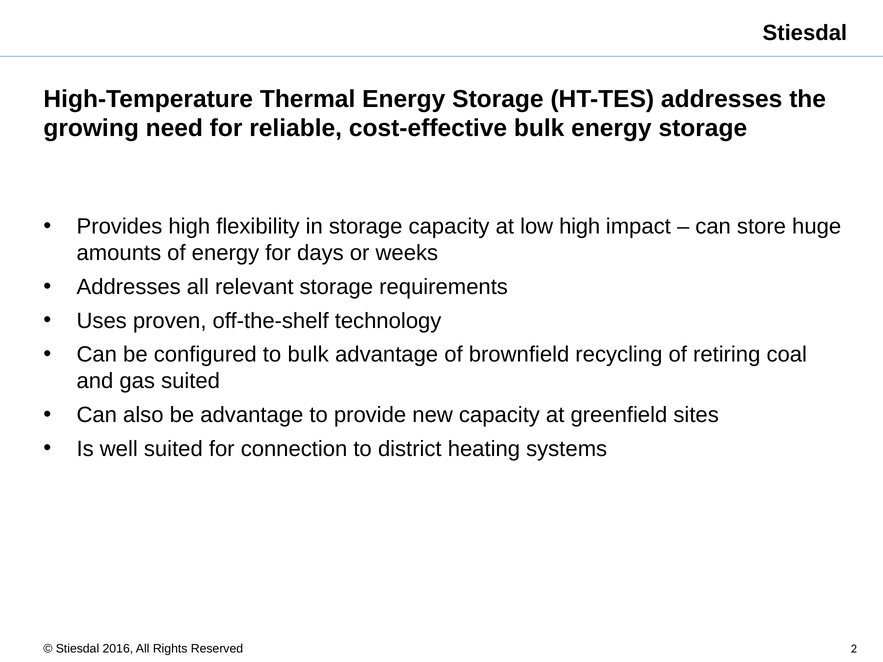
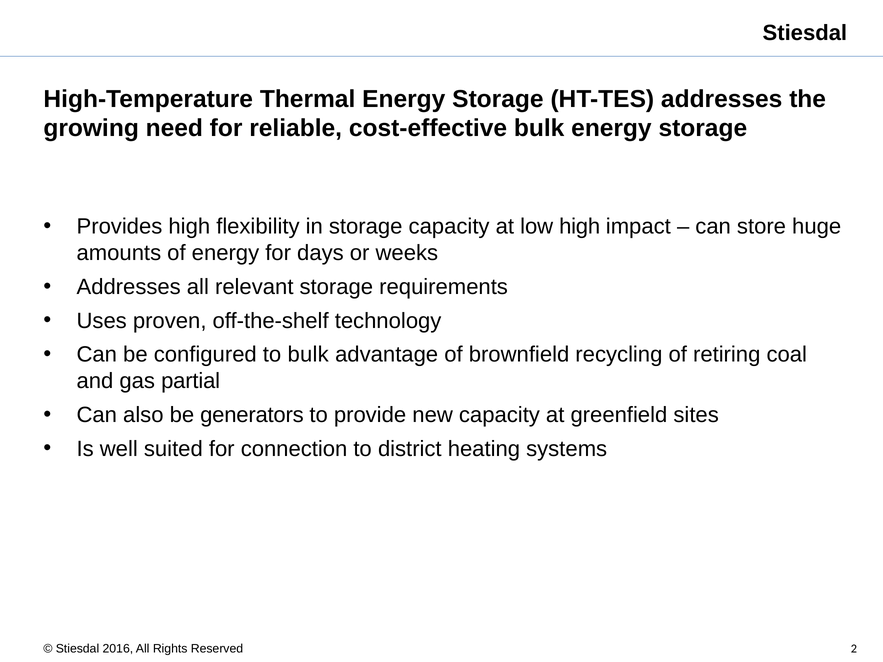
gas suited: suited -> partial
be advantage: advantage -> generators
